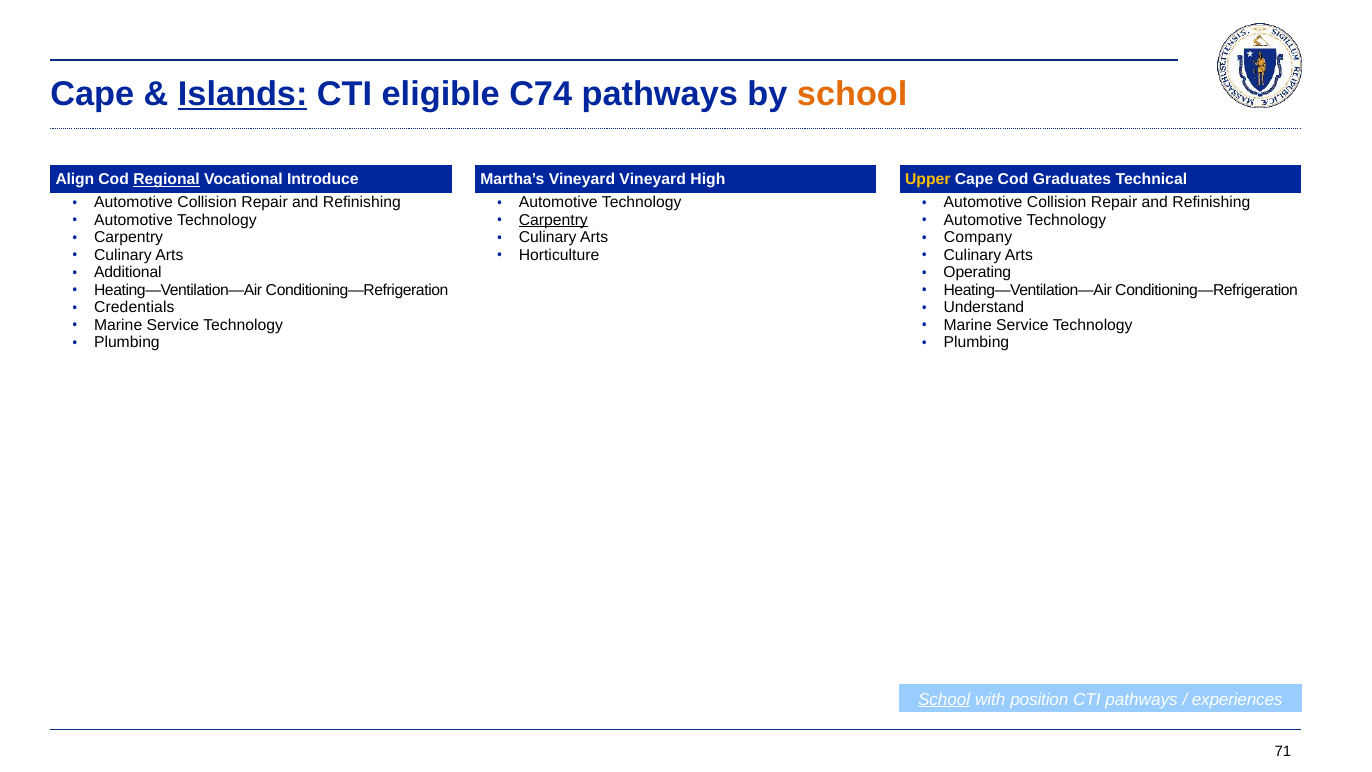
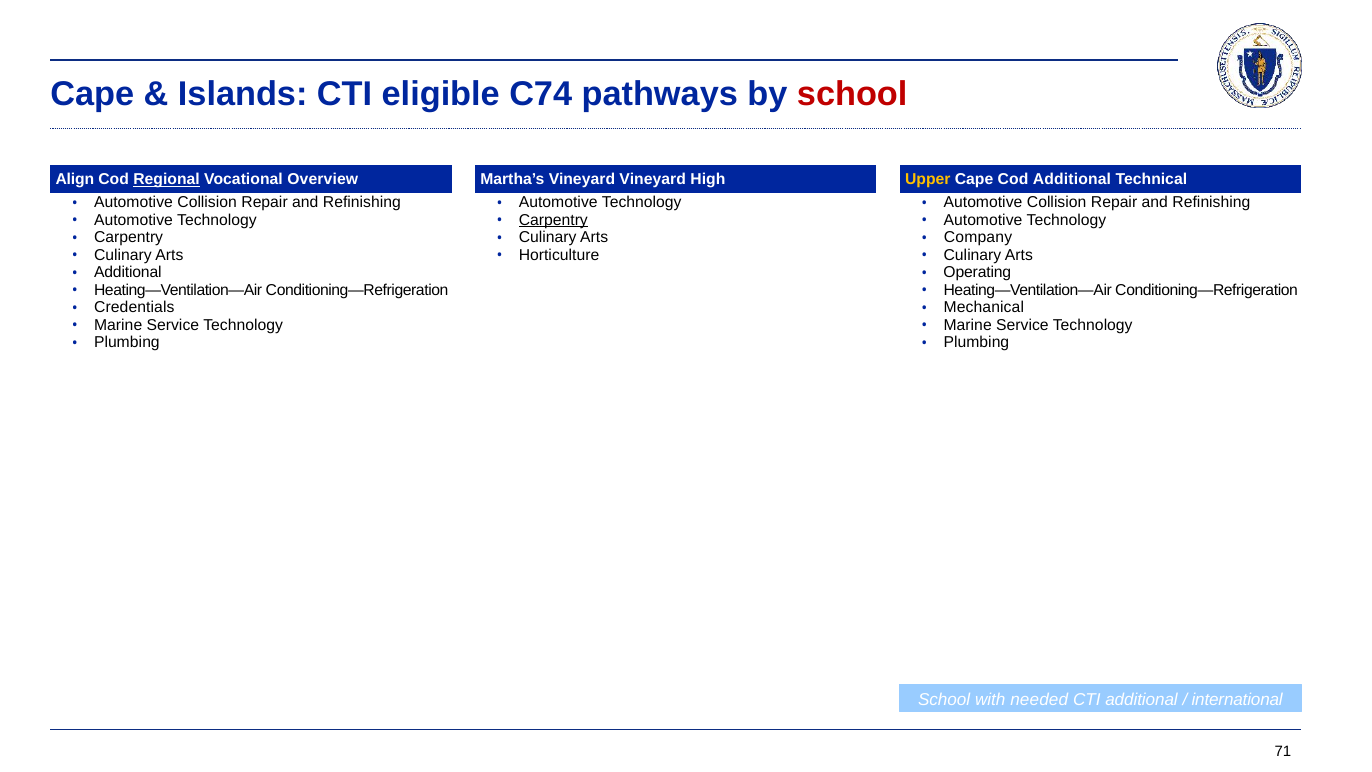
Islands underline: present -> none
school at (852, 94) colour: orange -> red
Introduce: Introduce -> Overview
Cod Graduates: Graduates -> Additional
Understand: Understand -> Mechanical
School at (944, 699) underline: present -> none
position: position -> needed
CTI pathways: pathways -> additional
experiences: experiences -> international
